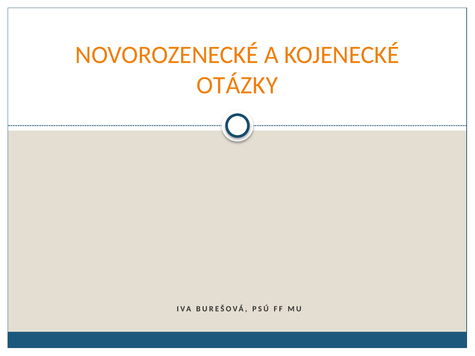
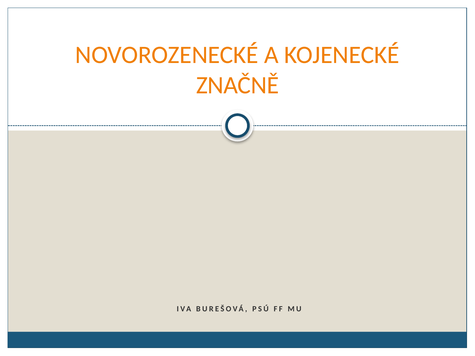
OTÁZKY: OTÁZKY -> ZNAČNĚ
